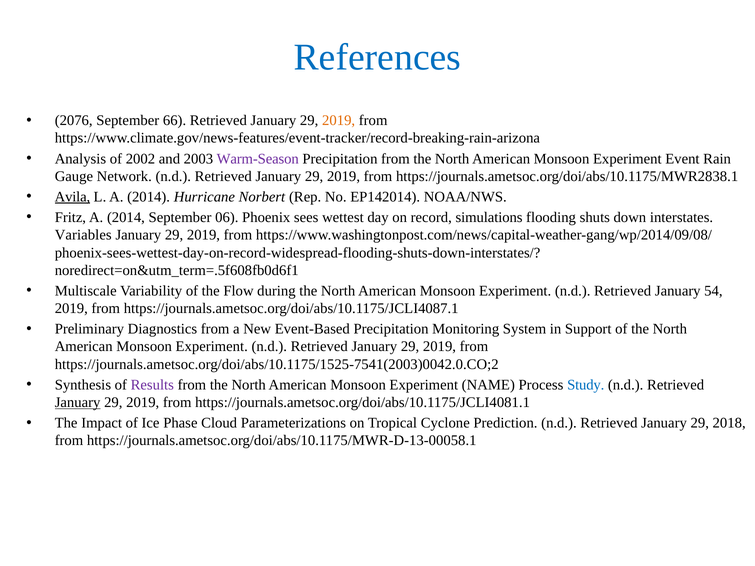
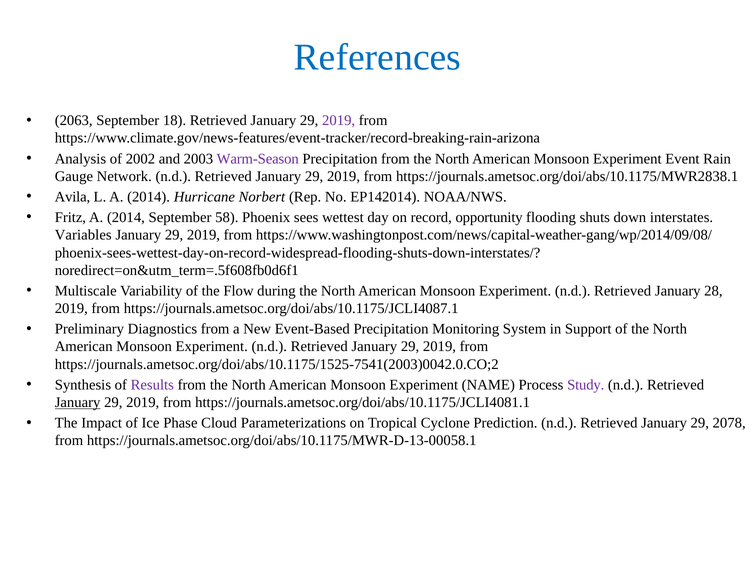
2076: 2076 -> 2063
66: 66 -> 18
2019 at (339, 121) colour: orange -> purple
Avila underline: present -> none
06: 06 -> 58
simulations: simulations -> opportunity
54: 54 -> 28
Study colour: blue -> purple
2018: 2018 -> 2078
